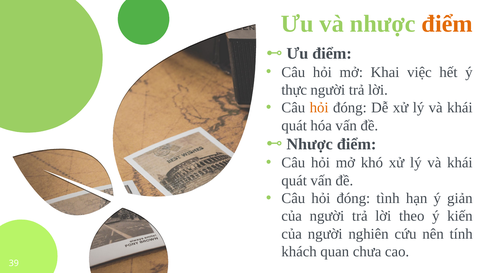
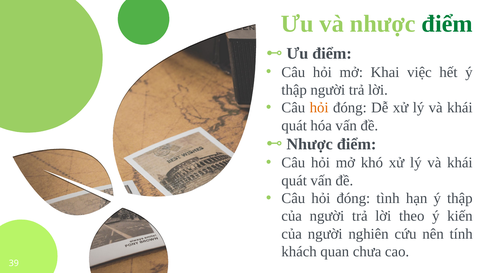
điểm at (447, 24) colour: orange -> green
thực at (294, 90): thực -> thập
hạn ý giản: giản -> thập
